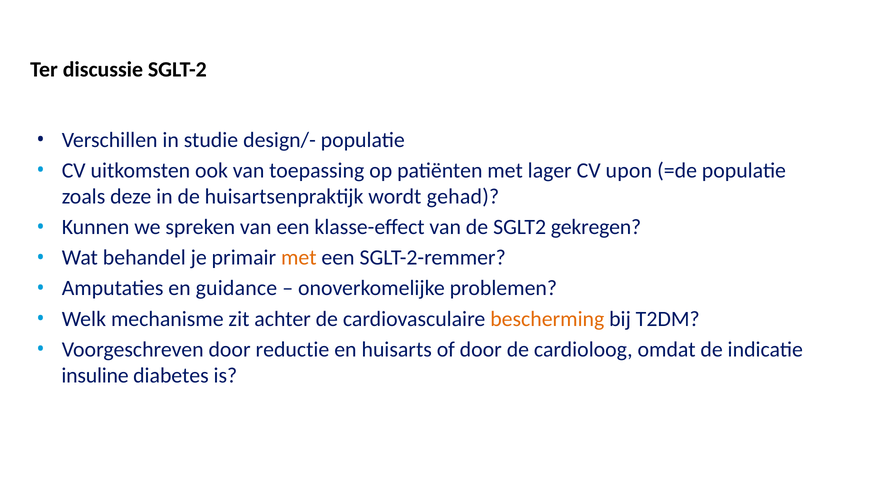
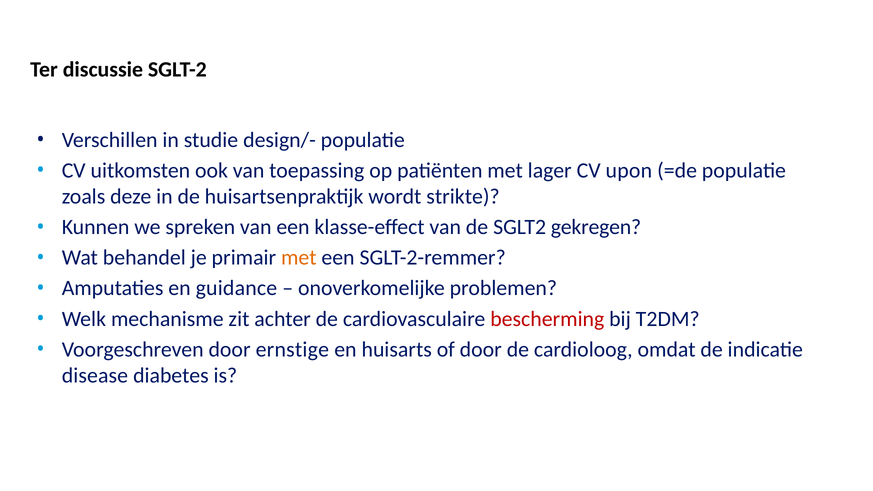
gehad: gehad -> strikte
bescherming colour: orange -> red
reductie: reductie -> ernstige
insuline: insuline -> disease
